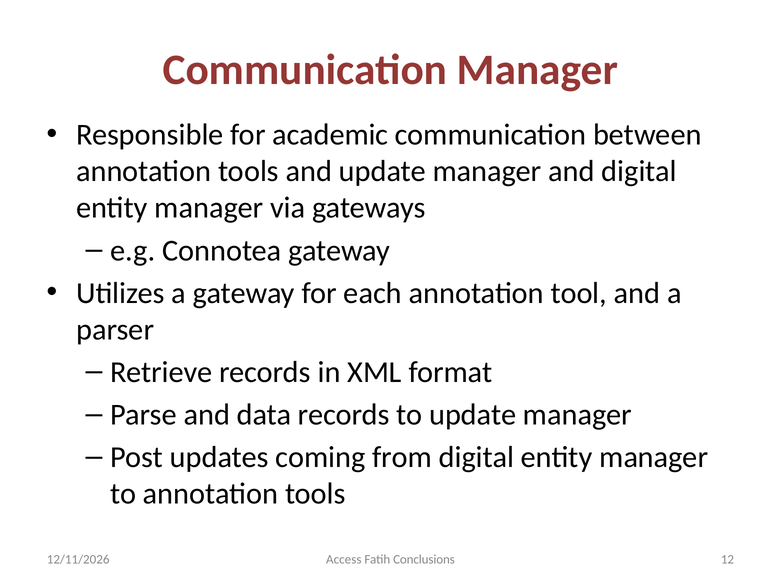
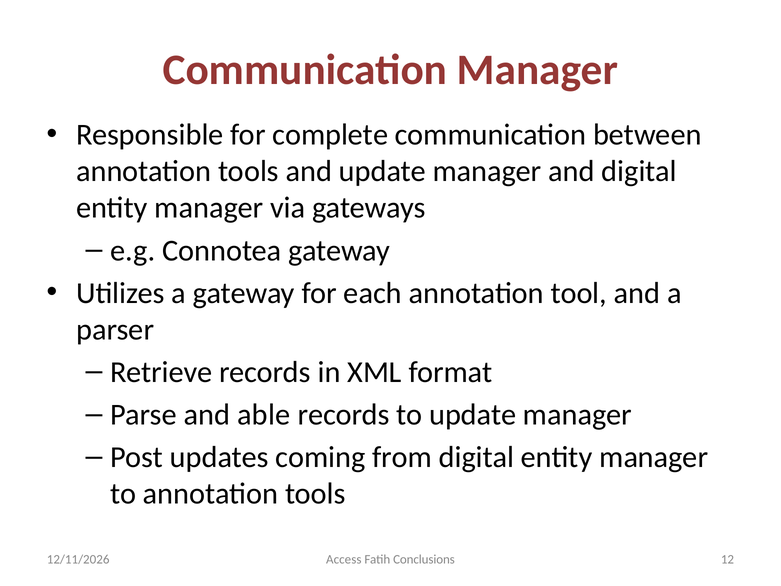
academic: academic -> complete
data: data -> able
